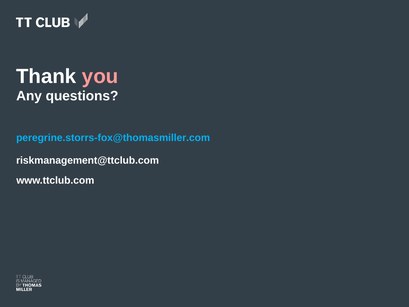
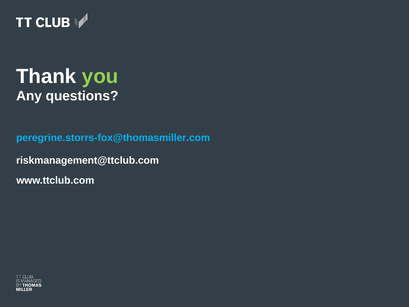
you colour: pink -> light green
